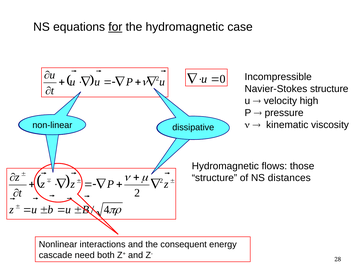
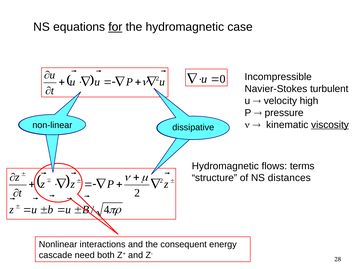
Navier-Stokes structure: structure -> turbulent
viscosity underline: none -> present
those: those -> terms
